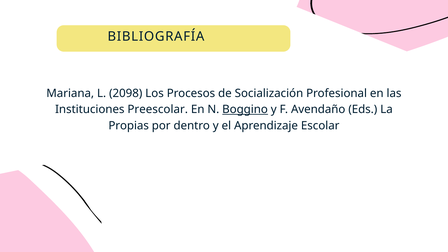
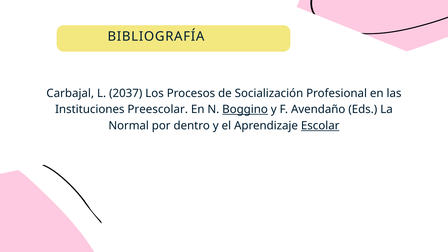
Mariana: Mariana -> Carbajal
2098: 2098 -> 2037
Propias: Propias -> Normal
Escolar underline: none -> present
